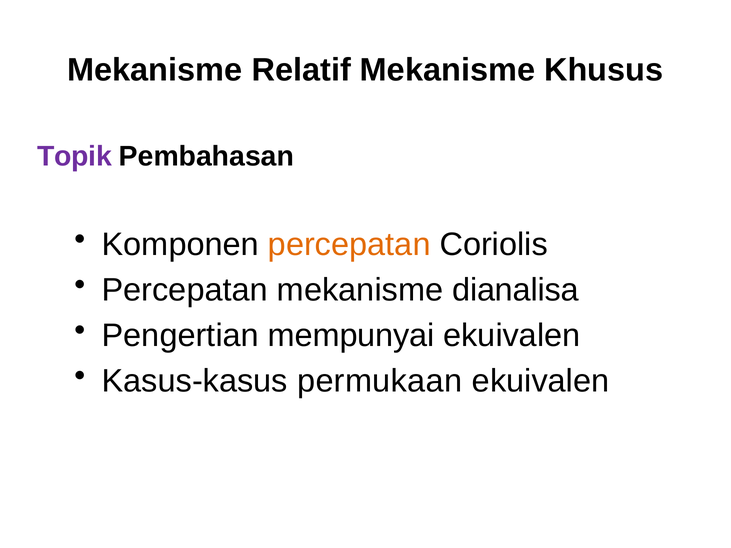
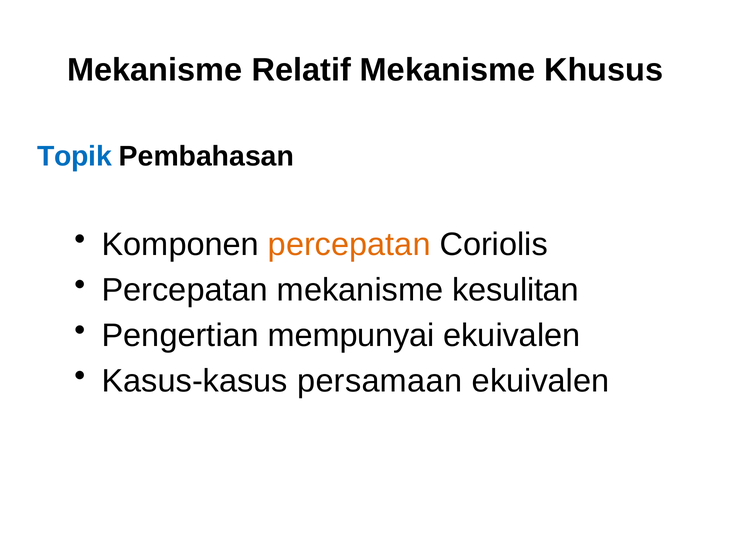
Topik colour: purple -> blue
dianalisa: dianalisa -> kesulitan
permukaan: permukaan -> persamaan
